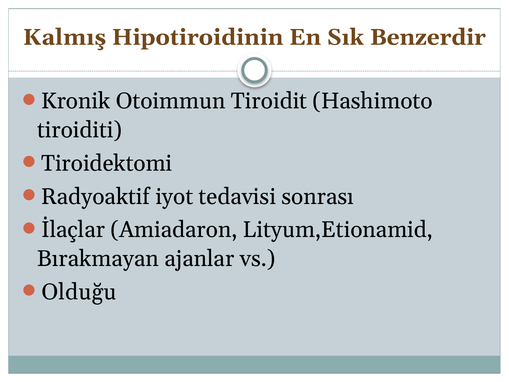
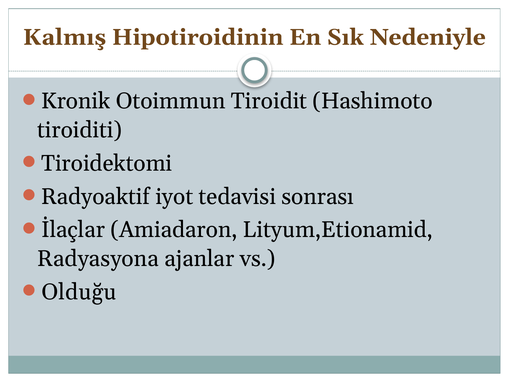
Benzerdir: Benzerdir -> Nedeniyle
Bırakmayan: Bırakmayan -> Radyasyona
